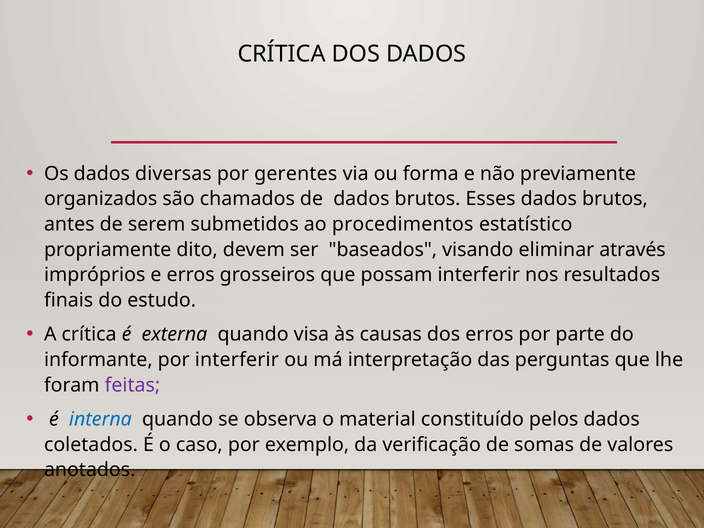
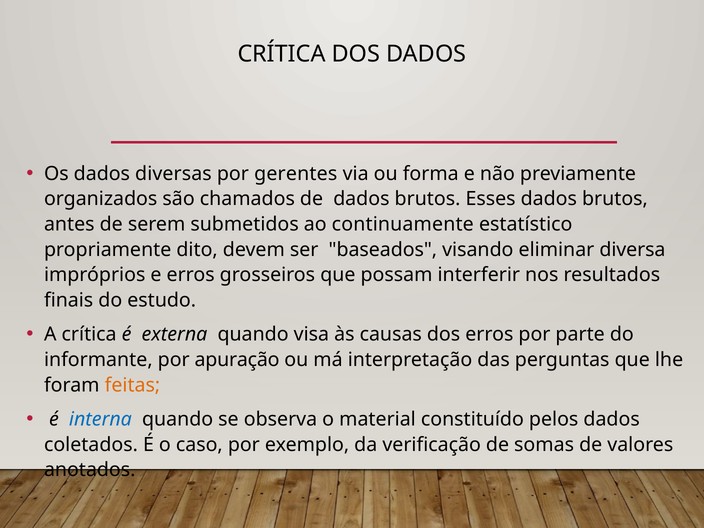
procedimentos: procedimentos -> continuamente
através: através -> diversa
por interferir: interferir -> apuração
feitas colour: purple -> orange
